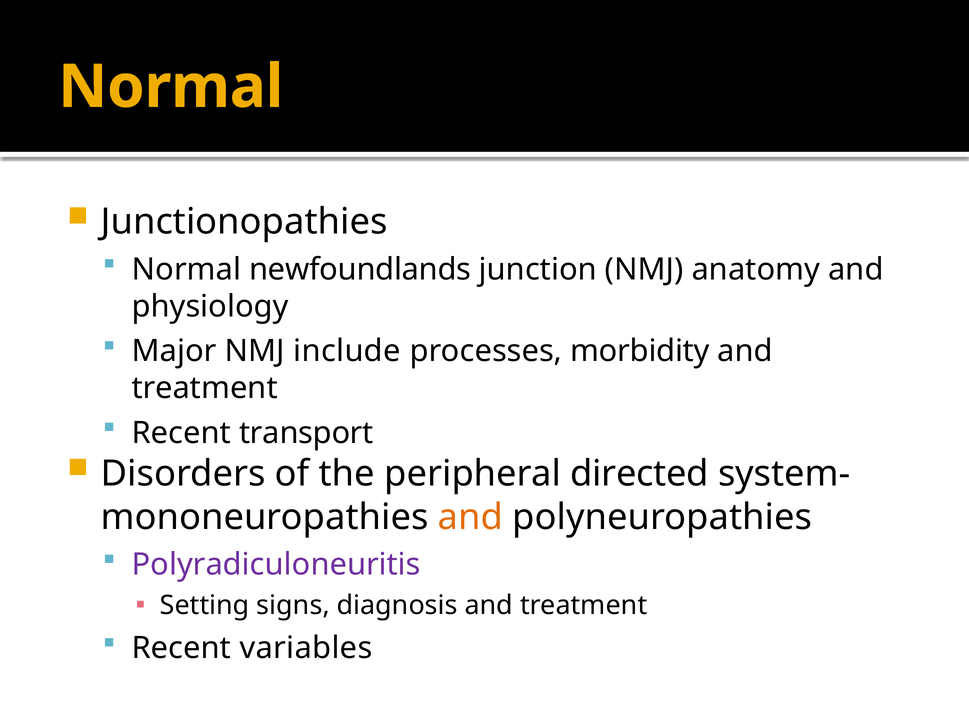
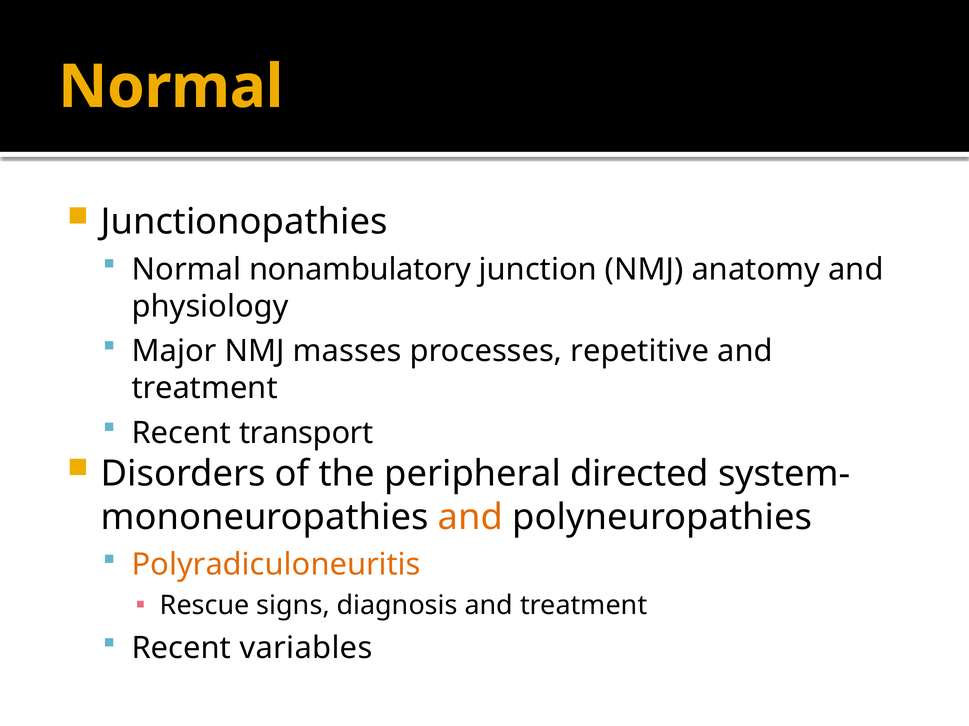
newfoundlands: newfoundlands -> nonambulatory
include: include -> masses
morbidity: morbidity -> repetitive
Polyradiculoneuritis colour: purple -> orange
Setting: Setting -> Rescue
